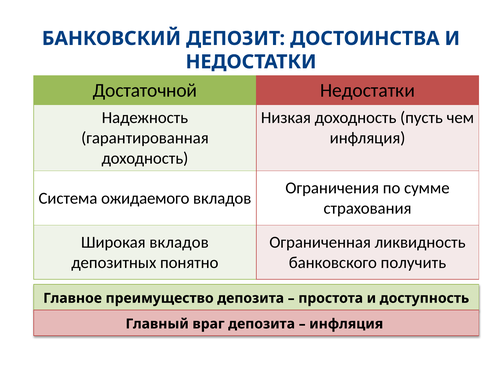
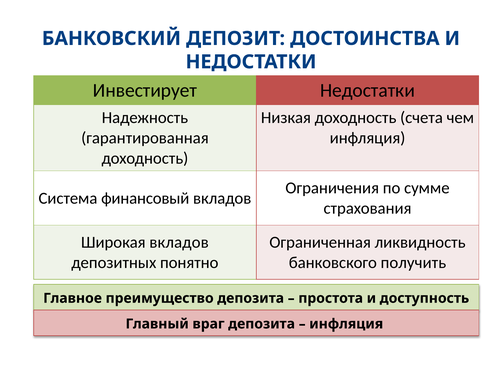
Достаточной: Достаточной -> Инвестирует
пусть: пусть -> счета
ожидаемого: ожидаемого -> финансовый
